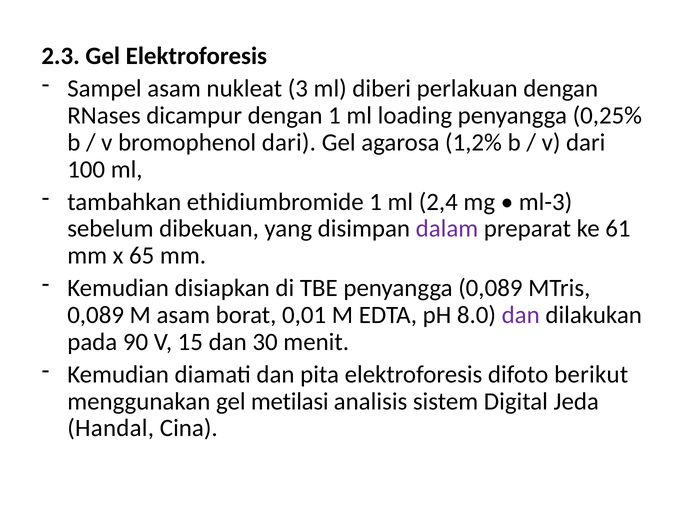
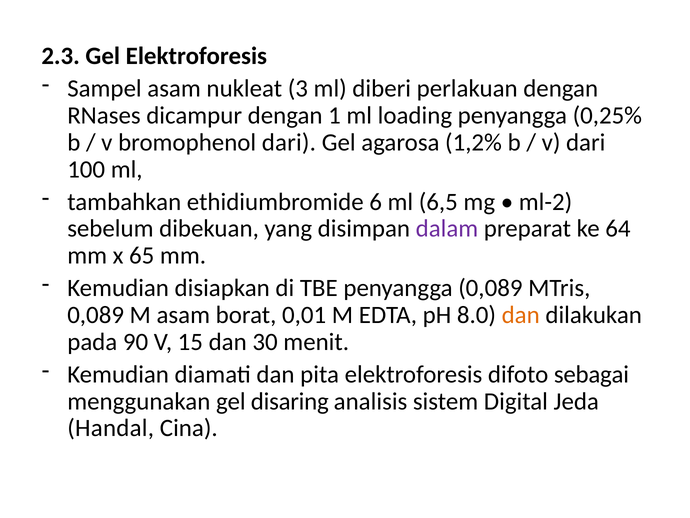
ethidiumbromide 1: 1 -> 6
2,4: 2,4 -> 6,5
ml-3: ml-3 -> ml-2
61: 61 -> 64
dan at (521, 315) colour: purple -> orange
berikut: berikut -> sebagai
metilasi: metilasi -> disaring
